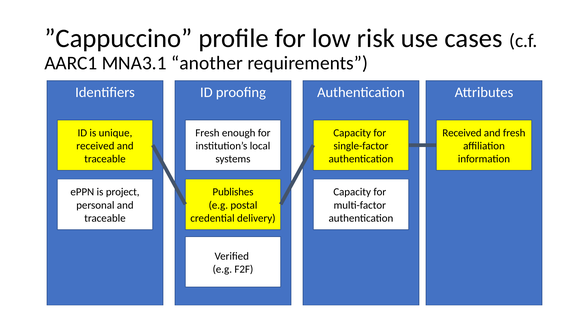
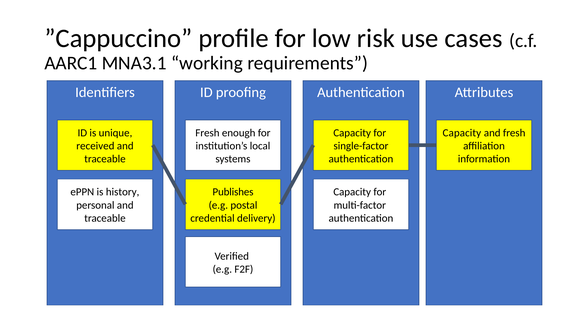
another: another -> working
Received at (462, 133): Received -> Capacity
project: project -> history
